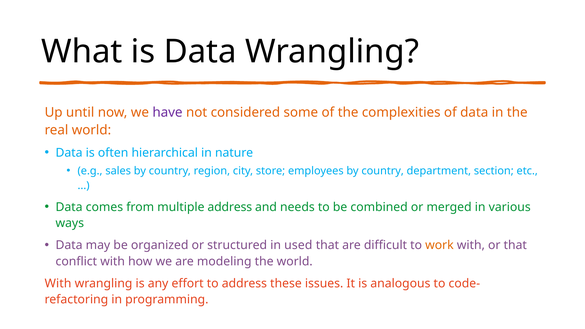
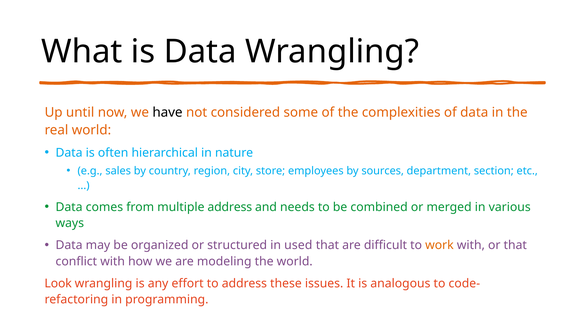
have colour: purple -> black
employees by country: country -> sources
With at (58, 284): With -> Look
